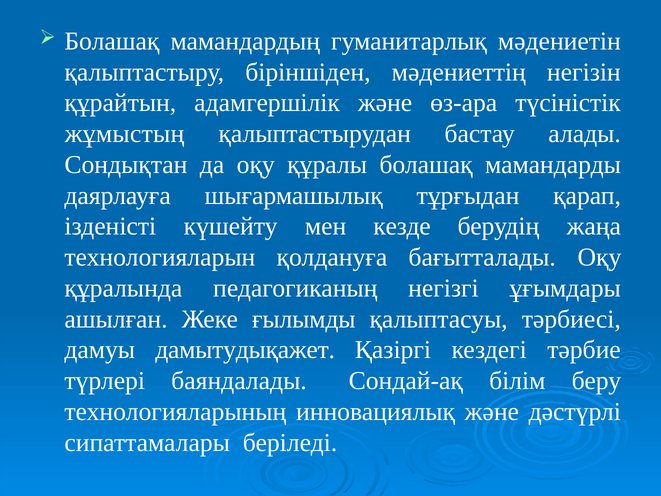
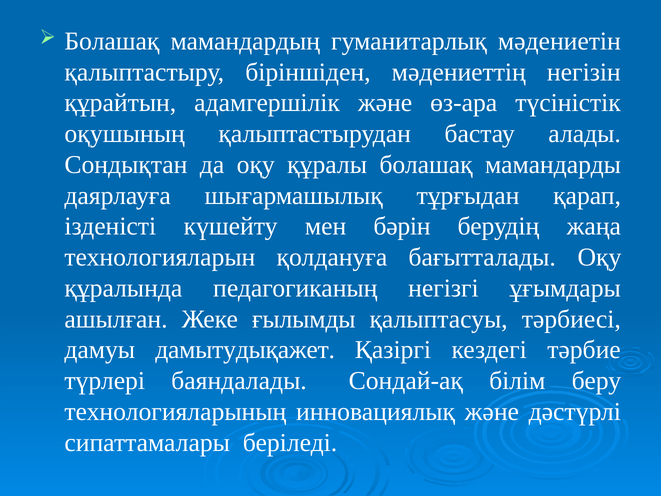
жұмыстың: жұмыстың -> оқушының
кезде: кезде -> бәрін
